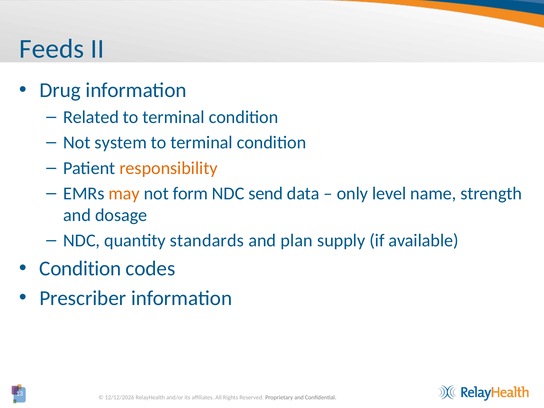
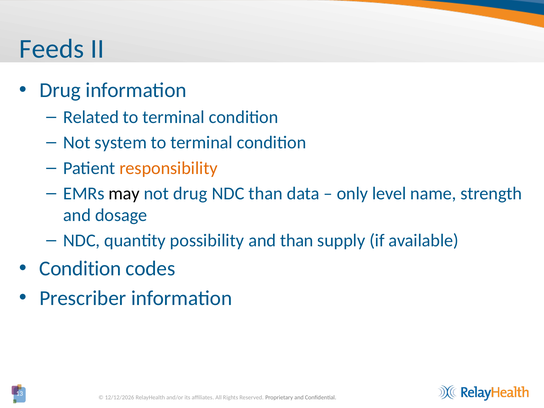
may colour: orange -> black
not form: form -> drug
NDC send: send -> than
standards: standards -> possibility
and plan: plan -> than
